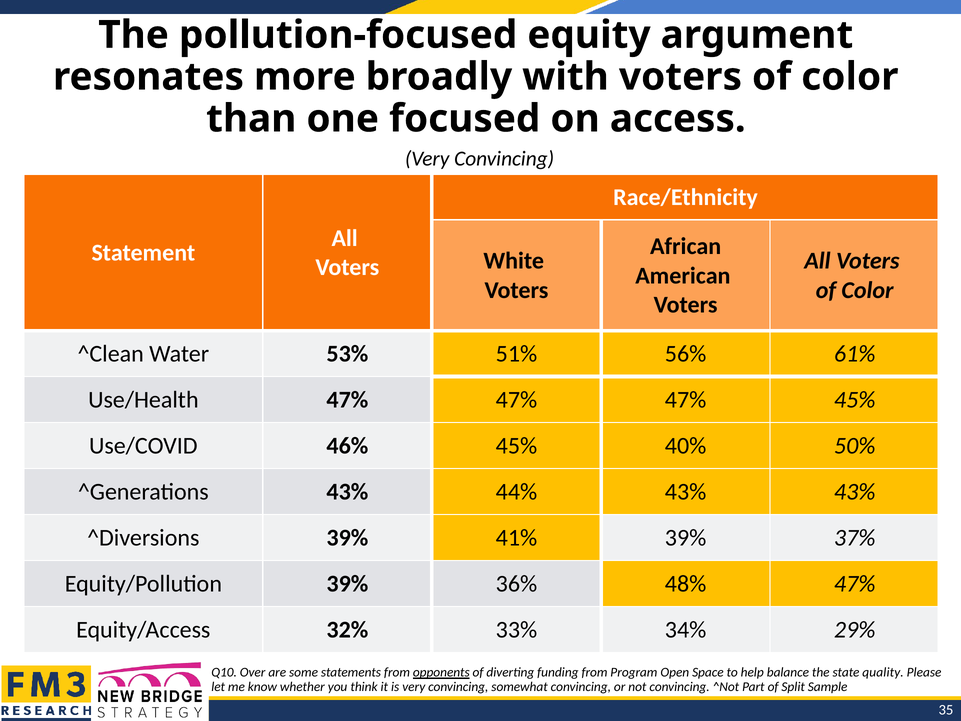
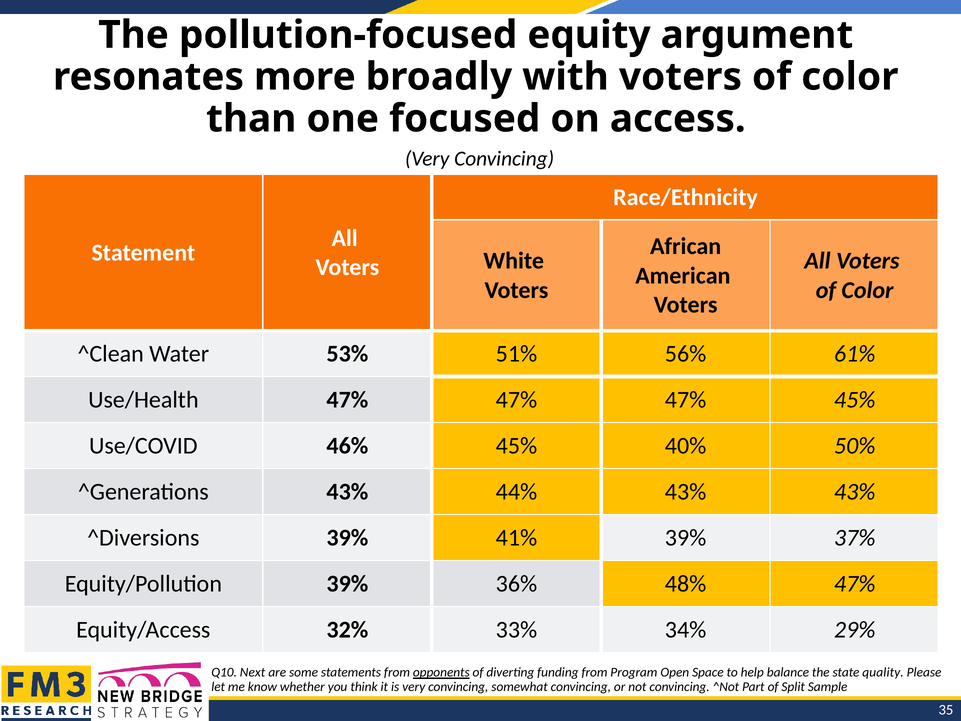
Over: Over -> Next
